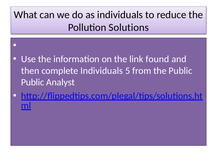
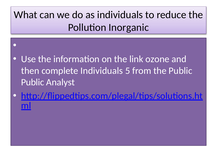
Solutions: Solutions -> Inorganic
found: found -> ozone
